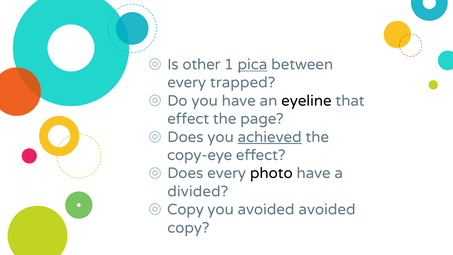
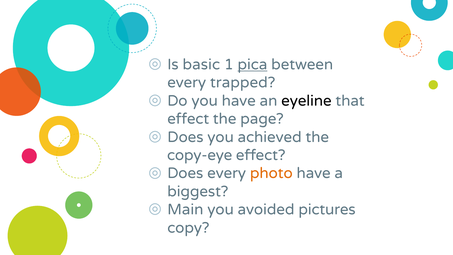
other: other -> basic
achieved underline: present -> none
photo colour: black -> orange
divided: divided -> biggest
Copy at (185, 209): Copy -> Main
avoided avoided: avoided -> pictures
